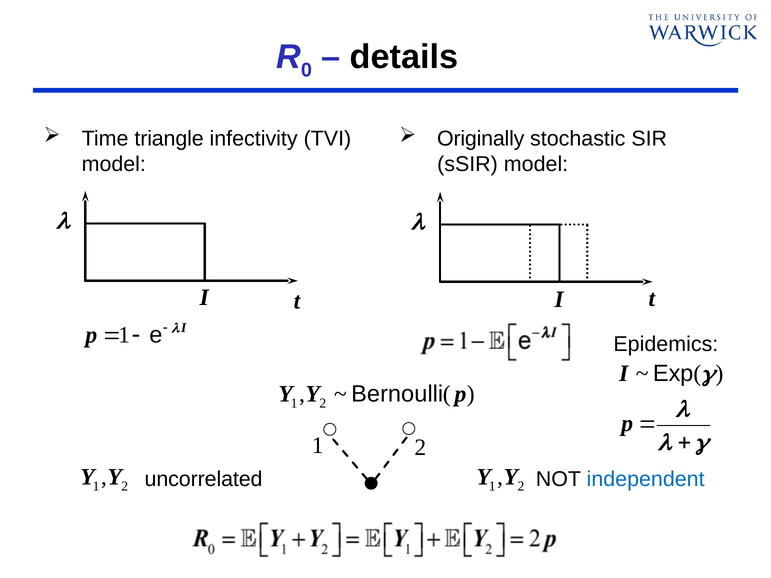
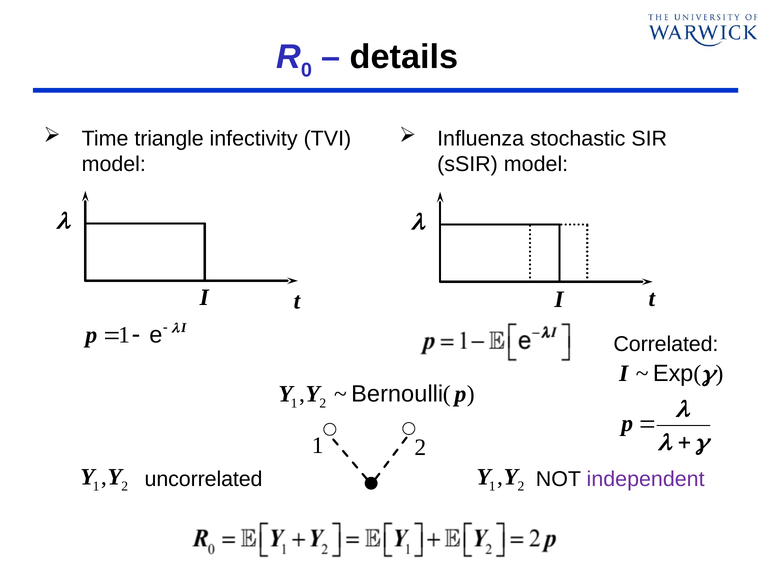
Originally: Originally -> Influenza
Epidemics: Epidemics -> Correlated
independent colour: blue -> purple
